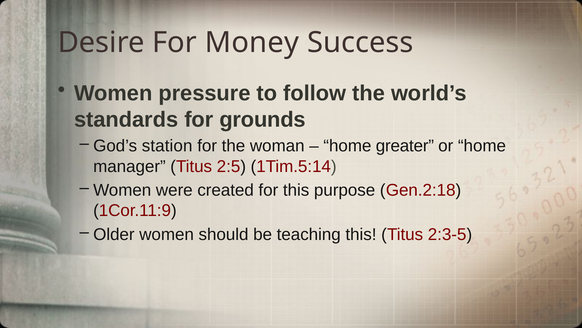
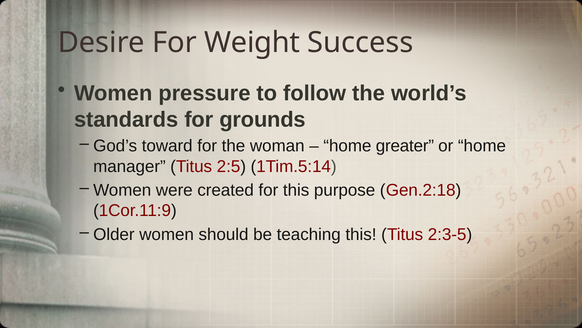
Money: Money -> Weight
station: station -> toward
